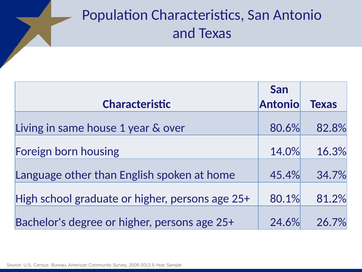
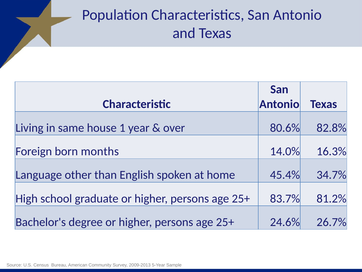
housing: housing -> months
80.1%: 80.1% -> 83.7%
